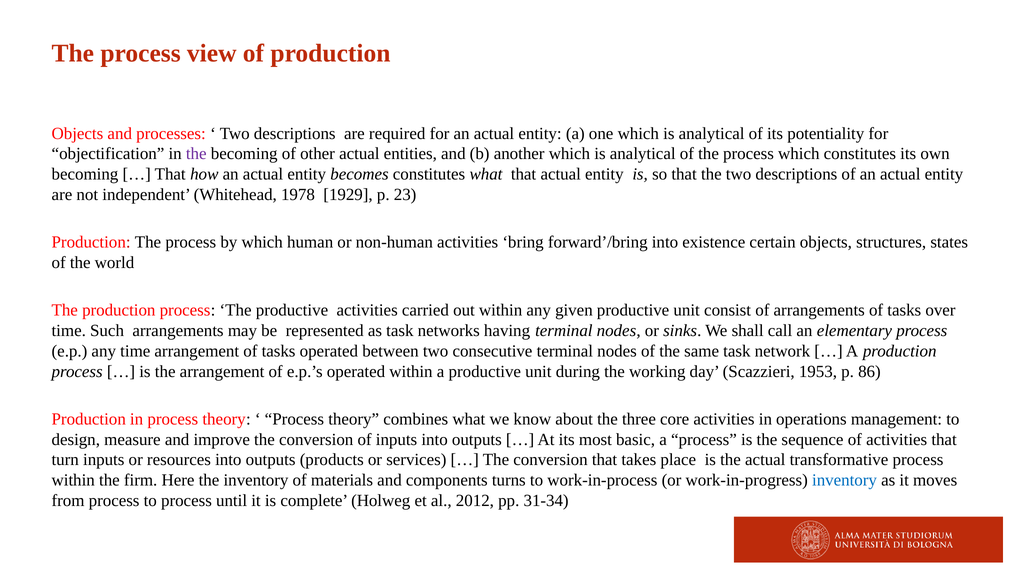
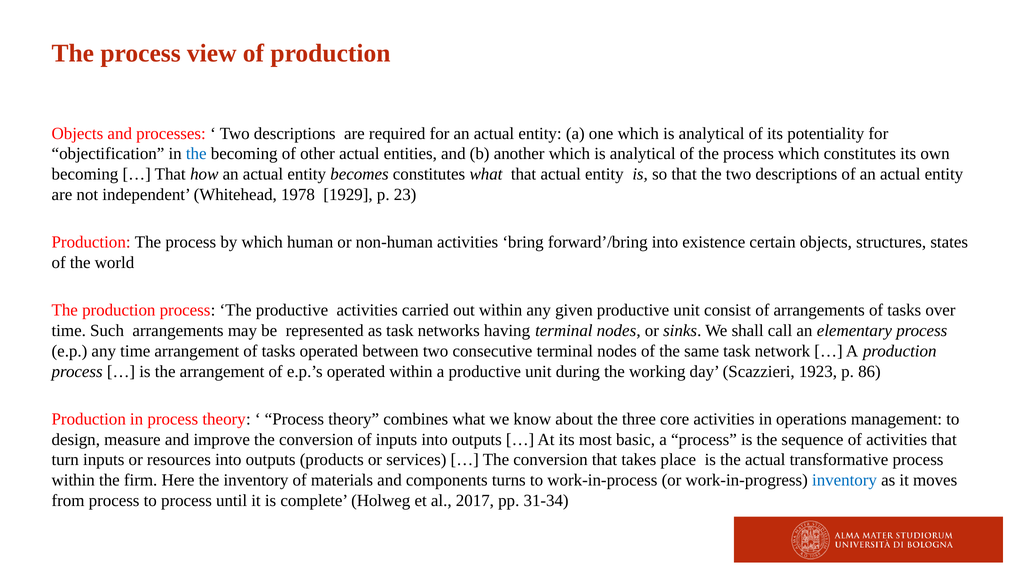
the at (196, 154) colour: purple -> blue
1953: 1953 -> 1923
2012: 2012 -> 2017
